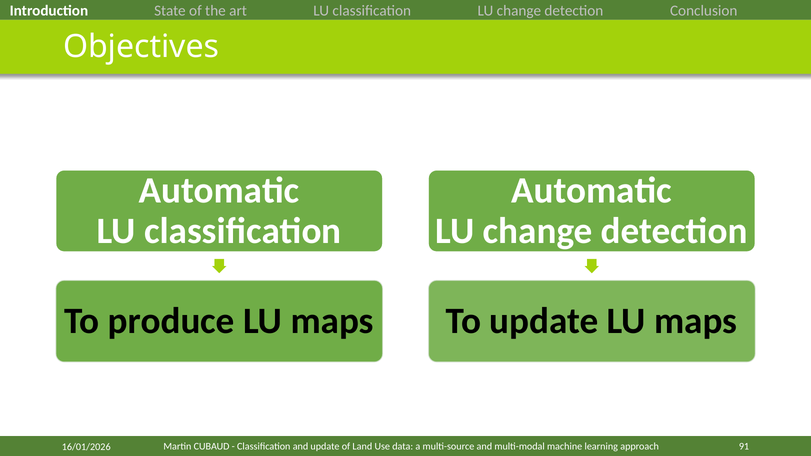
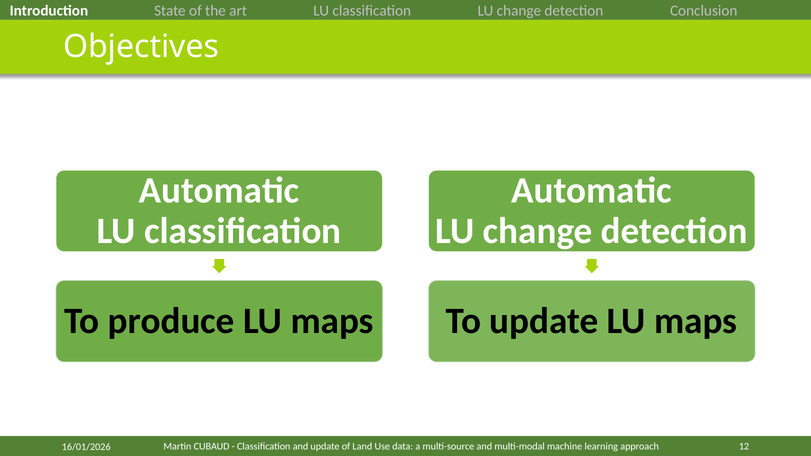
91: 91 -> 12
